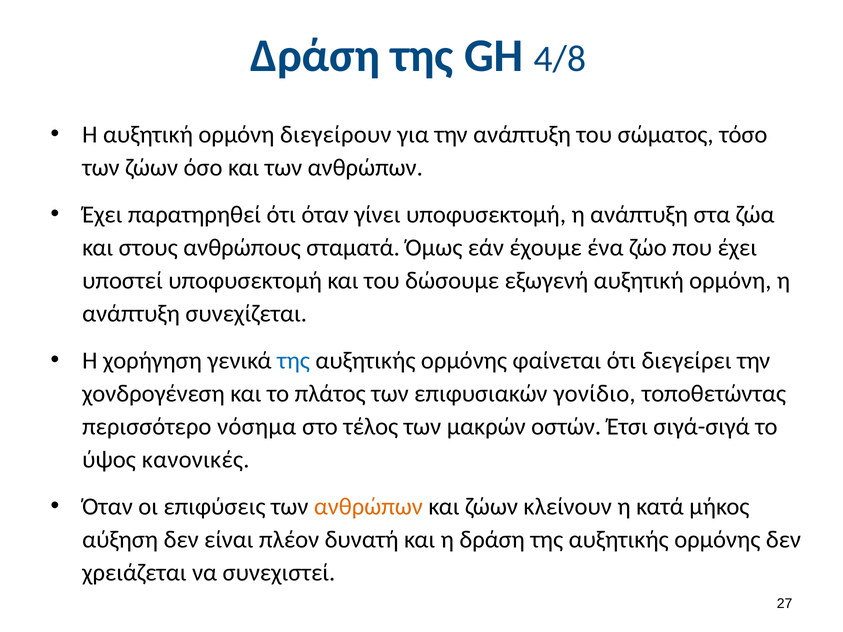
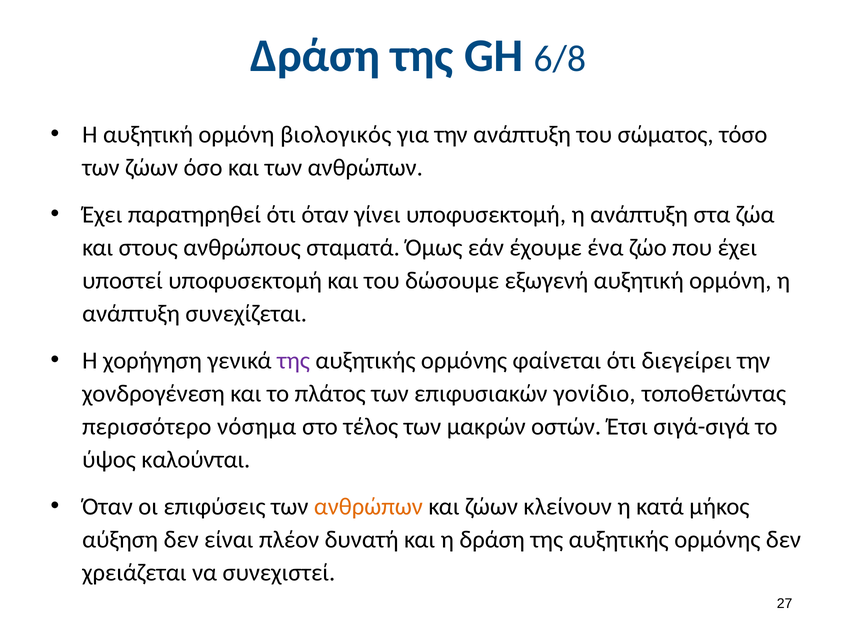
4/8: 4/8 -> 6/8
διεγείρουν: διεγείρουν -> βιολογικός
της at (294, 361) colour: blue -> purple
κανονικές: κανονικές -> καλούνται
